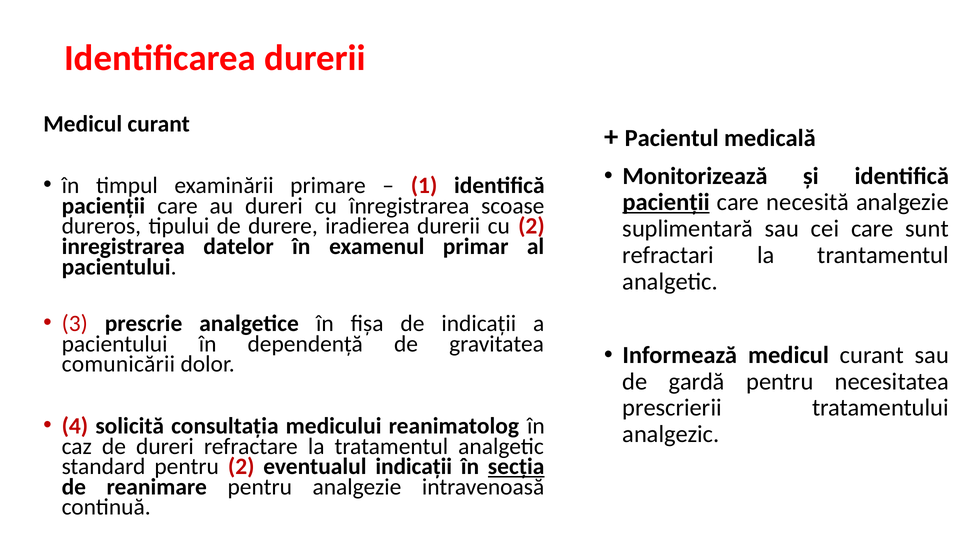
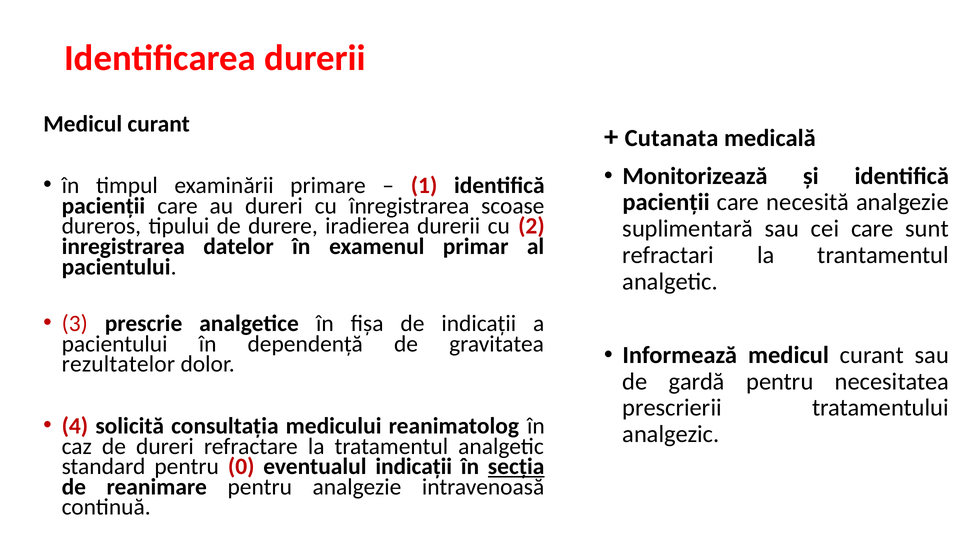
Pacientul: Pacientul -> Cutanata
pacienții at (666, 202) underline: present -> none
comunicării: comunicării -> rezultatelor
pentru 2: 2 -> 0
